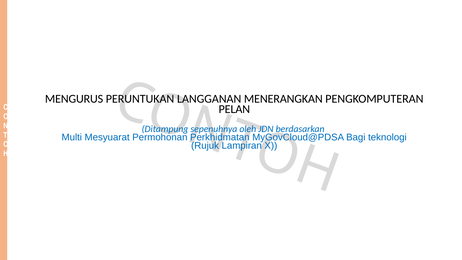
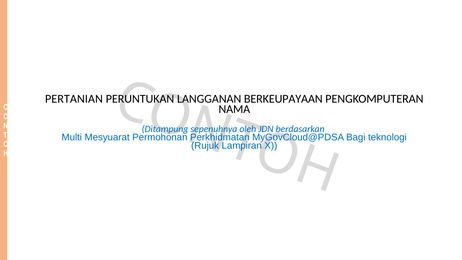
MENGURUS: MENGURUS -> PERTANIAN
MENERANGKAN: MENERANGKAN -> BERKEUPAYAAN
PELAN: PELAN -> NAMA
